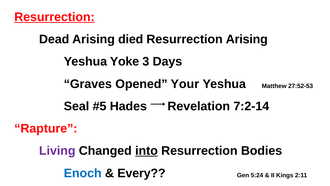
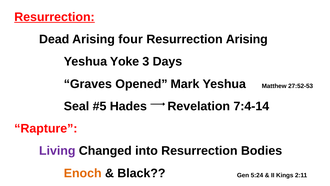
died: died -> four
Your: Your -> Mark
7:2-14: 7:2-14 -> 7:4-14
into underline: present -> none
Enoch colour: blue -> orange
Every: Every -> Black
